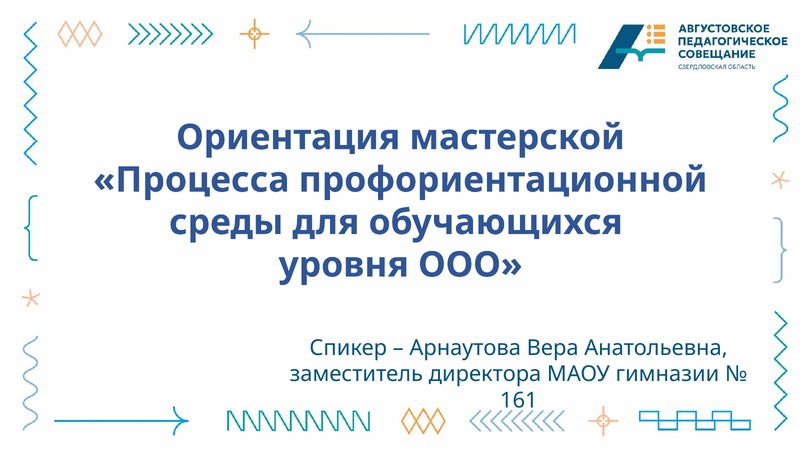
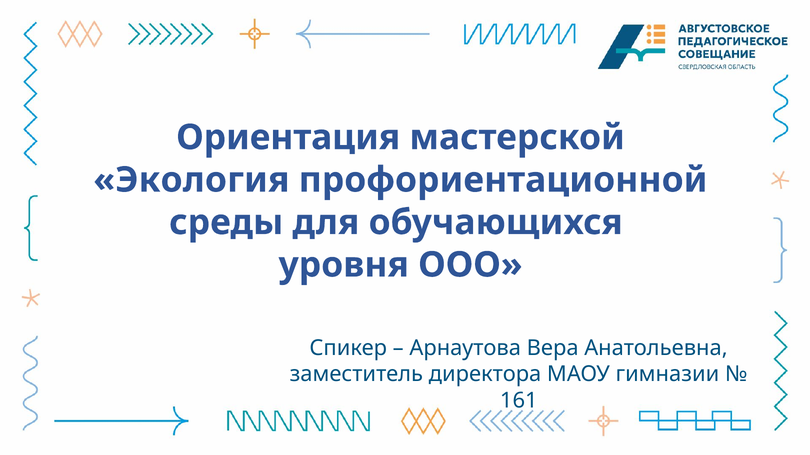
Процесса: Процесса -> Экология
